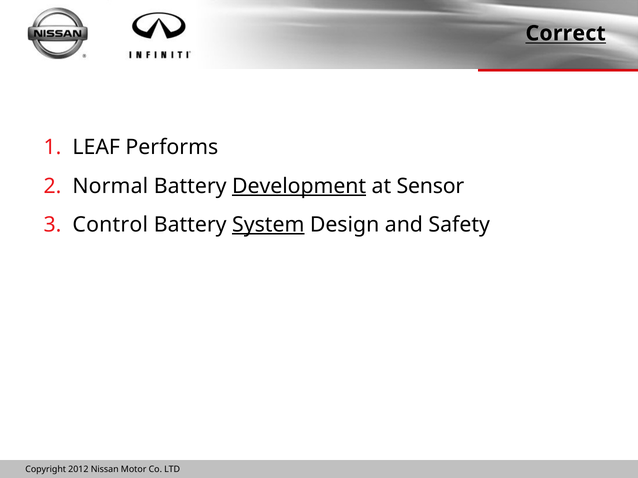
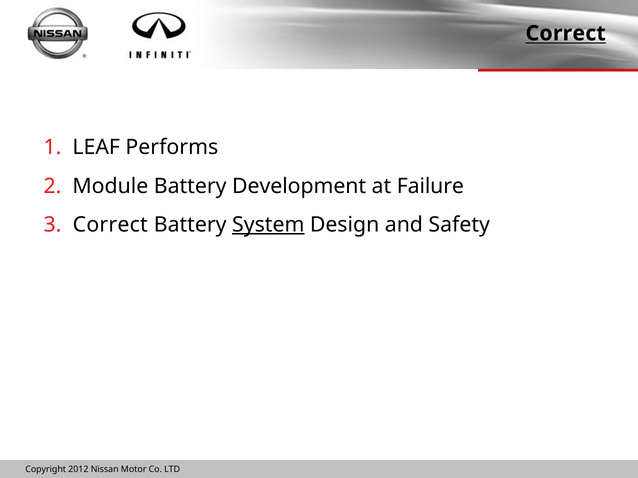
Normal: Normal -> Module
Development underline: present -> none
Sensor: Sensor -> Failure
3 Control: Control -> Correct
